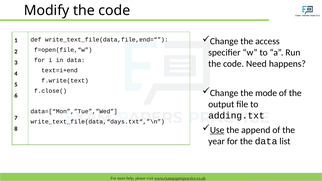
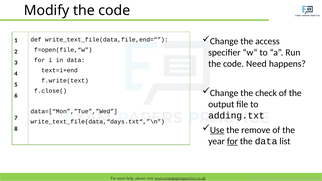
mode: mode -> check
append: append -> remove
for at (232, 141) underline: none -> present
